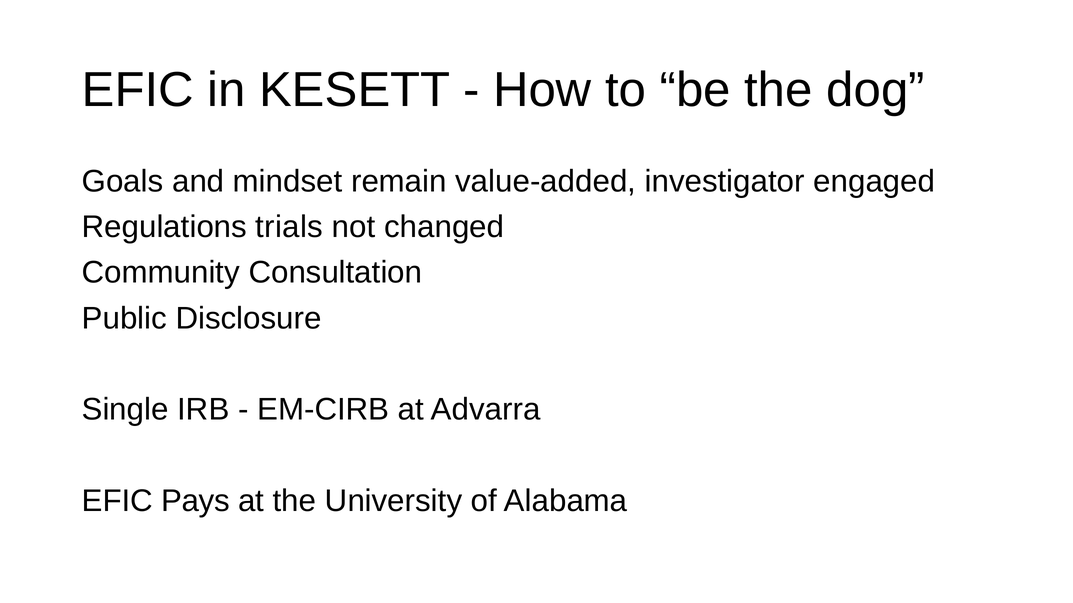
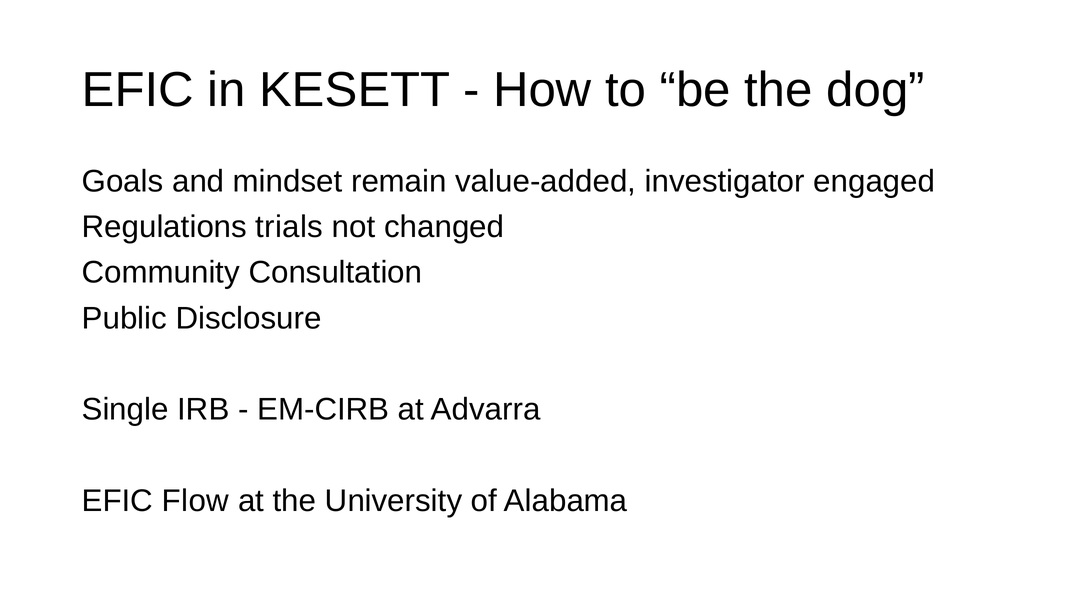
Pays: Pays -> Flow
